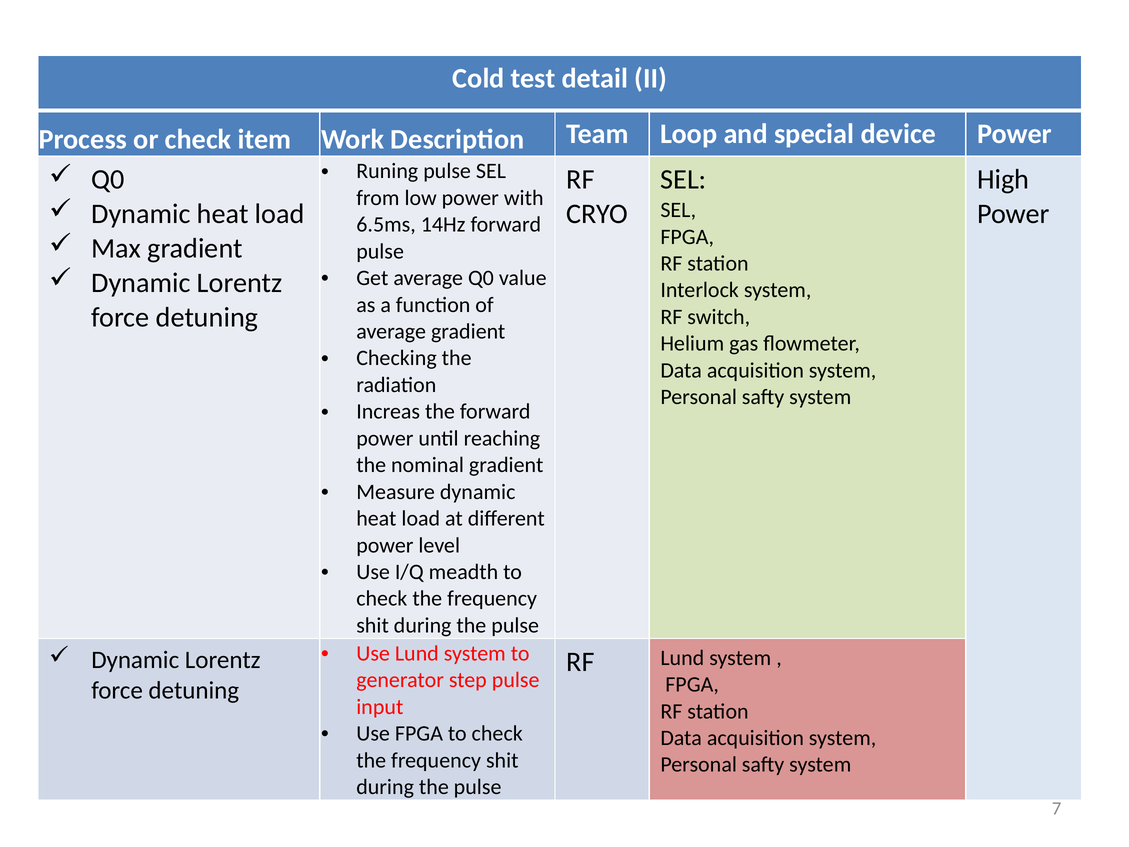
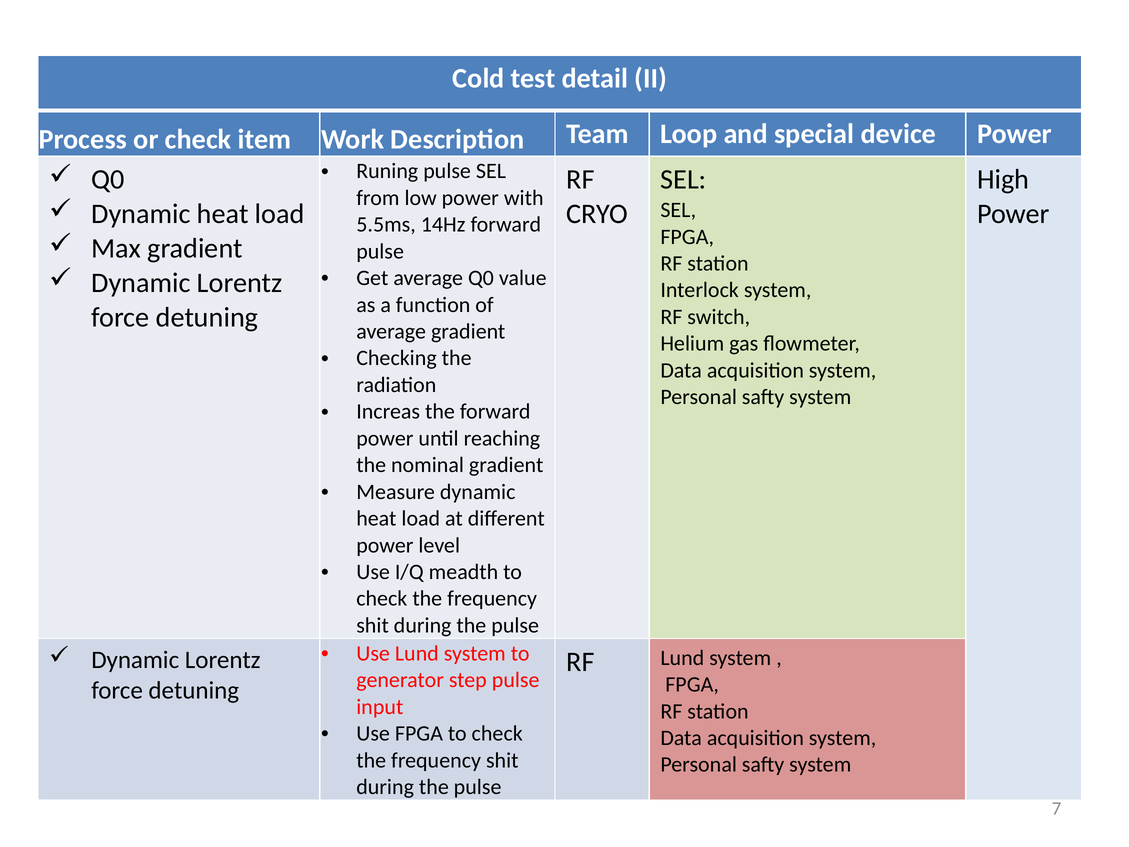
6.5ms: 6.5ms -> 5.5ms
